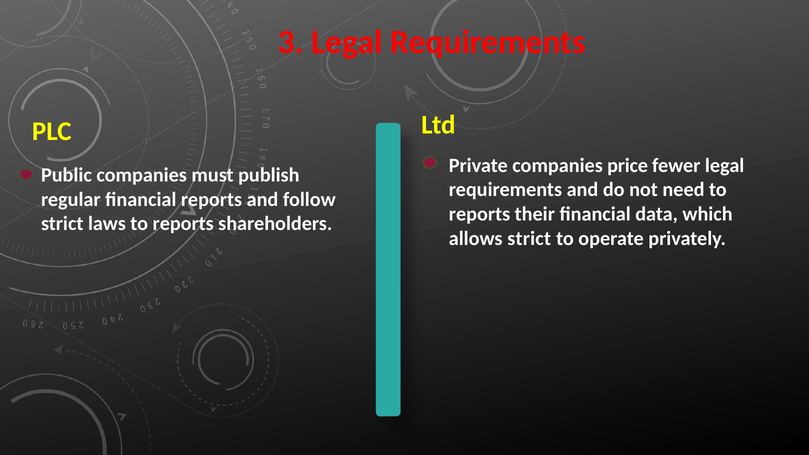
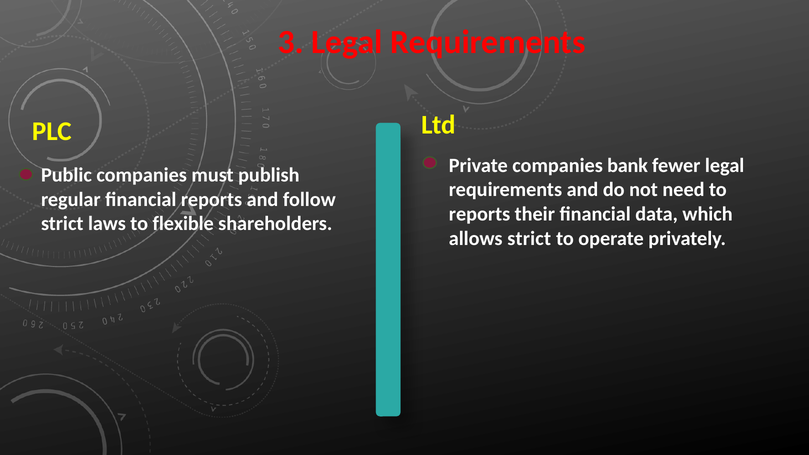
price: price -> bank
laws to reports: reports -> flexible
